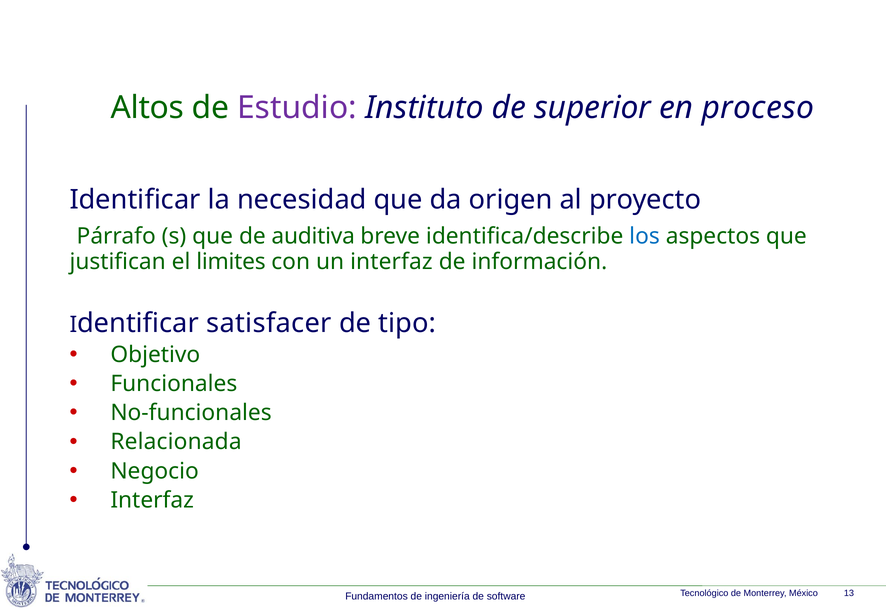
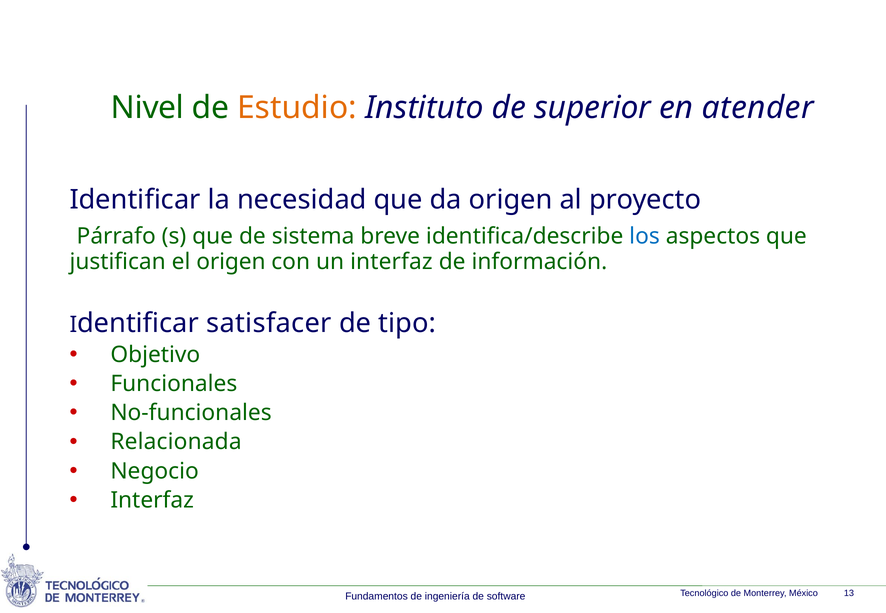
Altos: Altos -> Nivel
Estudio colour: purple -> orange
proceso: proceso -> atender
auditiva: auditiva -> sistema
el limites: limites -> origen
